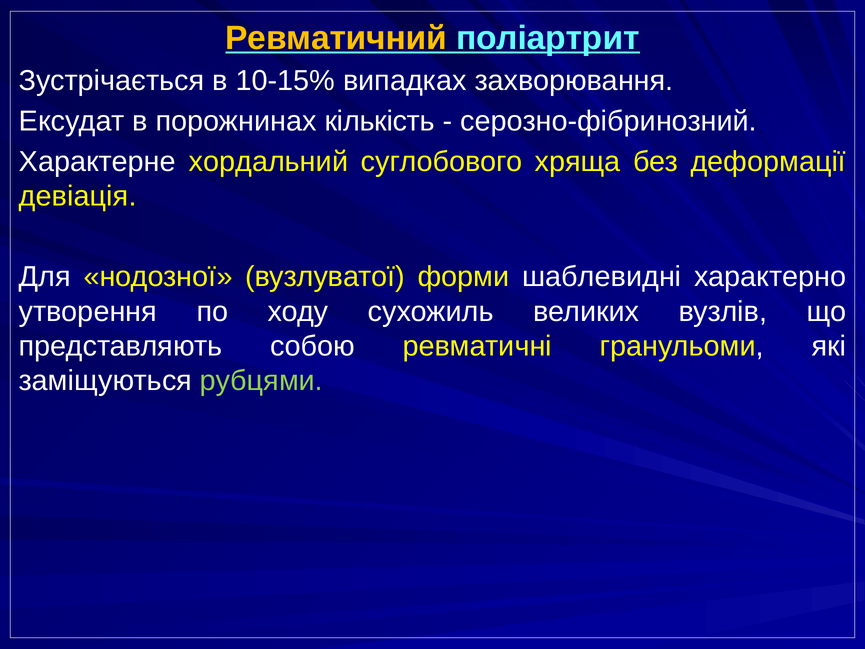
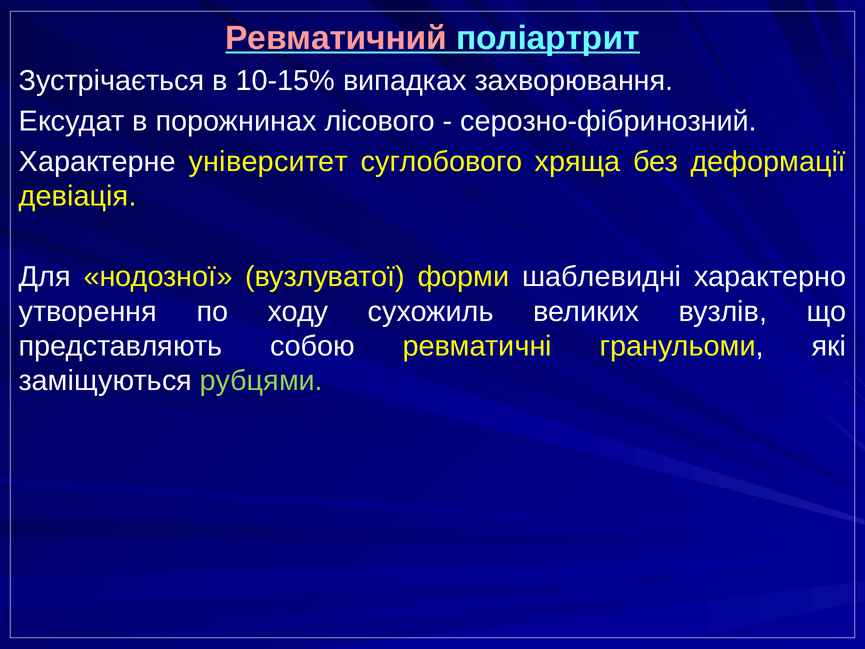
Ревматичний colour: yellow -> pink
кількість: кількість -> лісового
хордальний: хордальний -> університет
